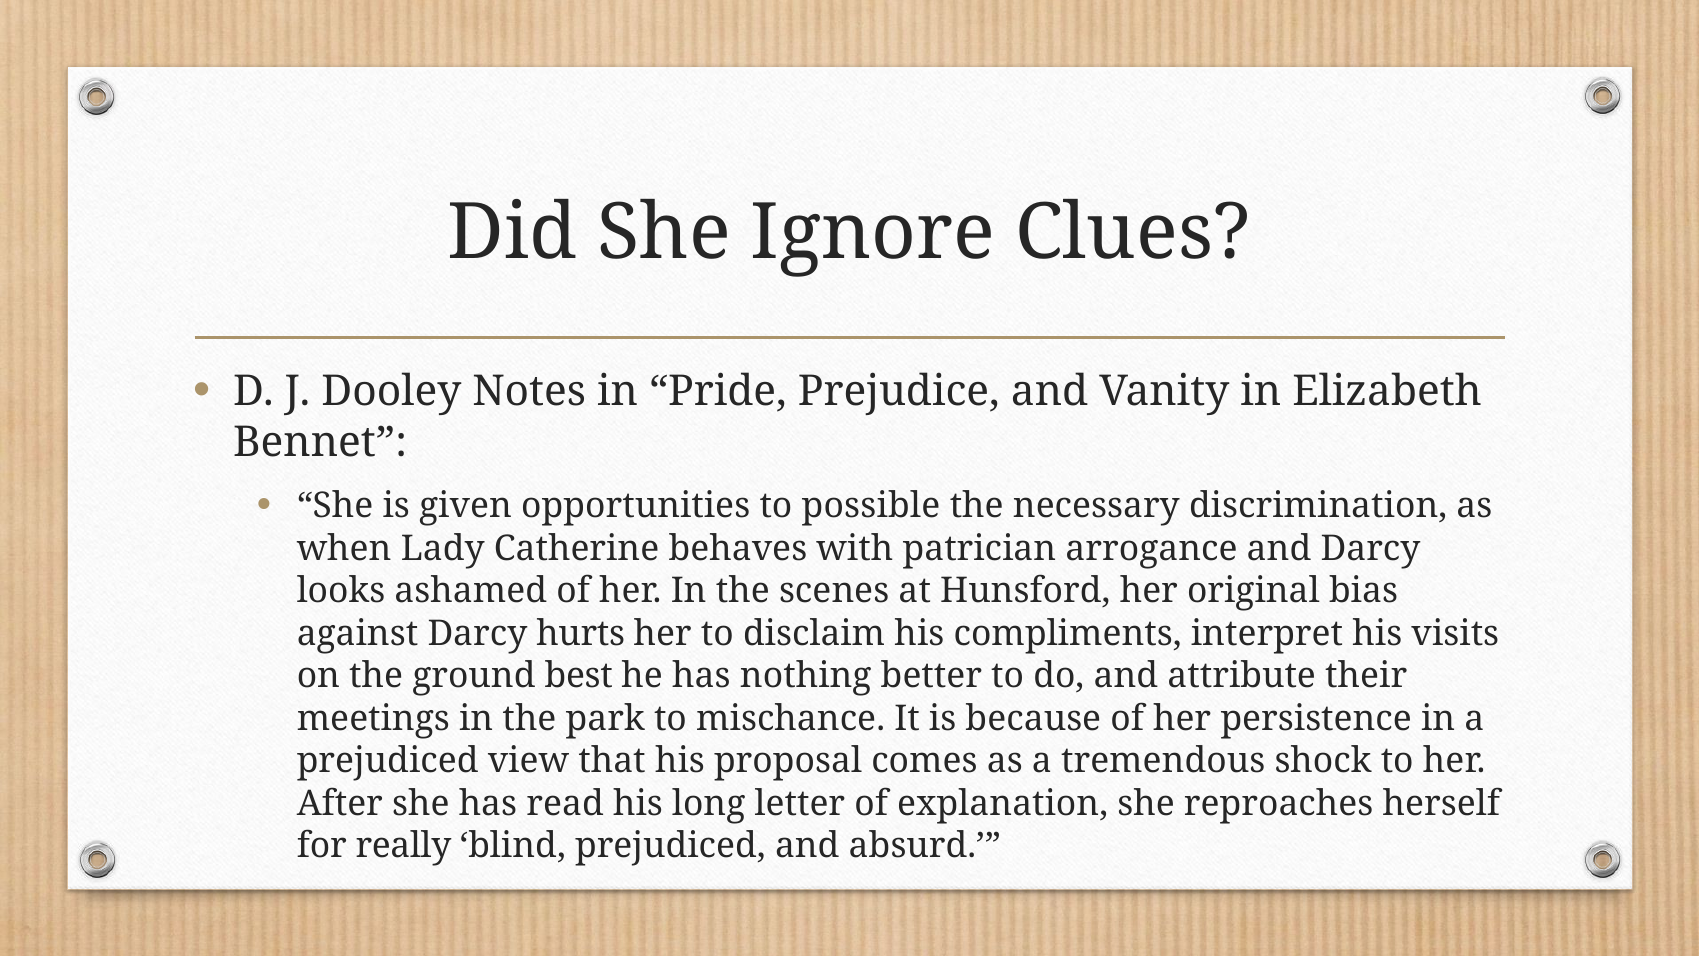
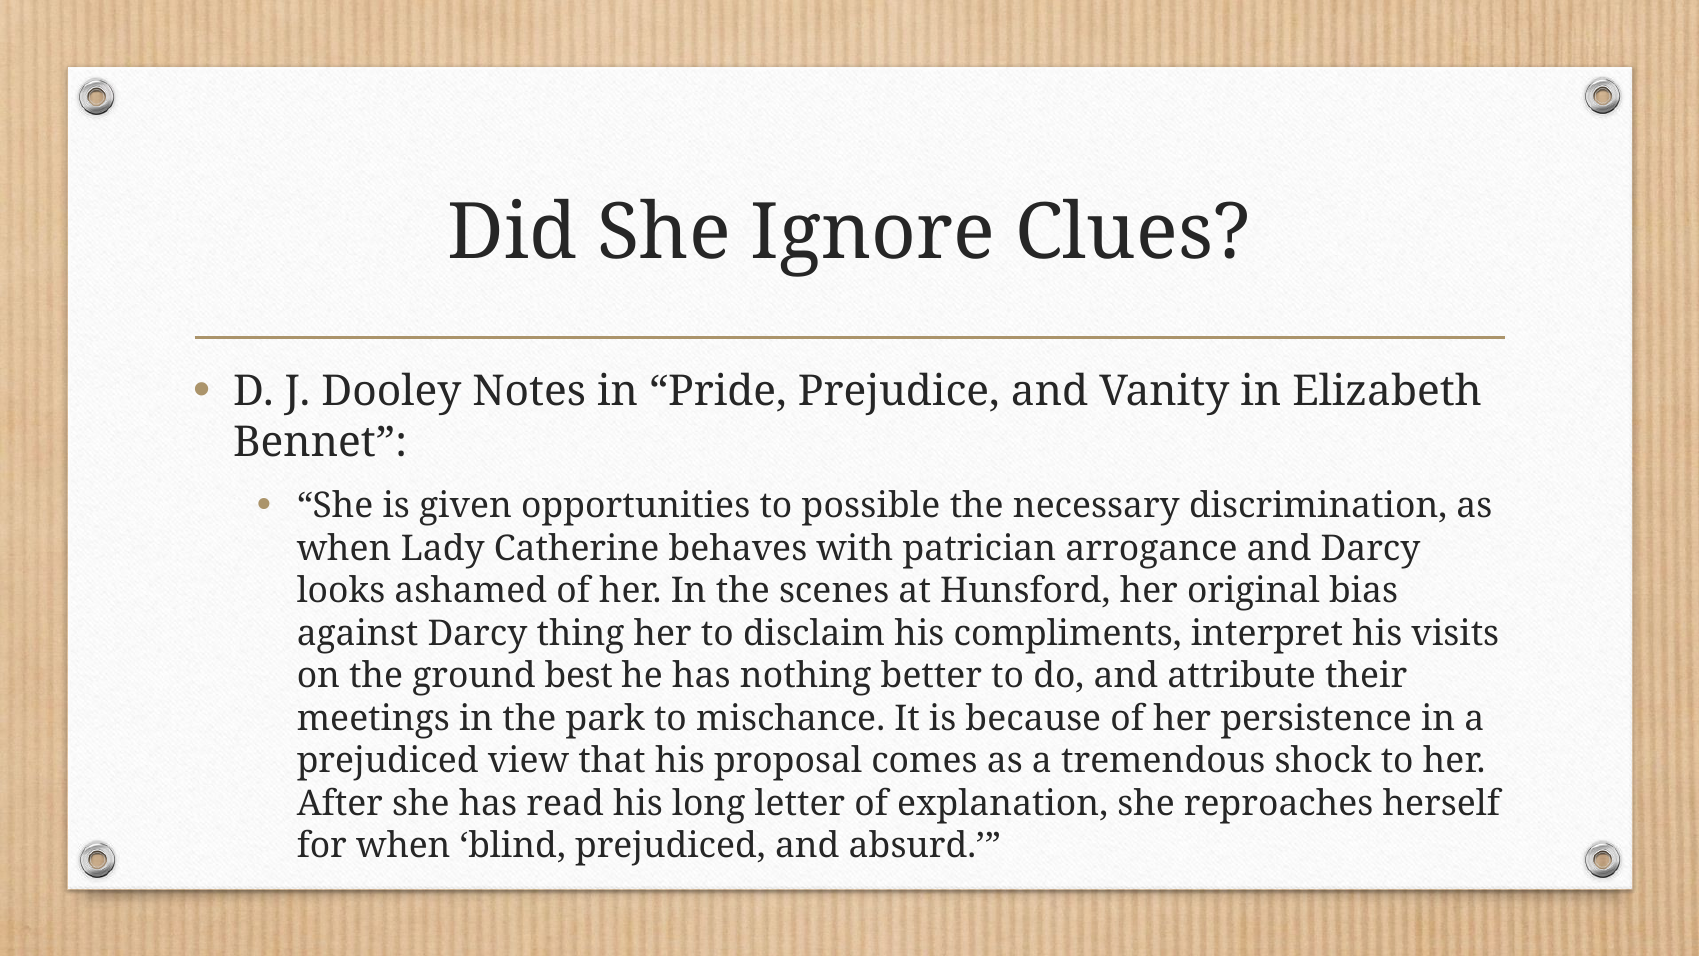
hurts: hurts -> thing
for really: really -> when
